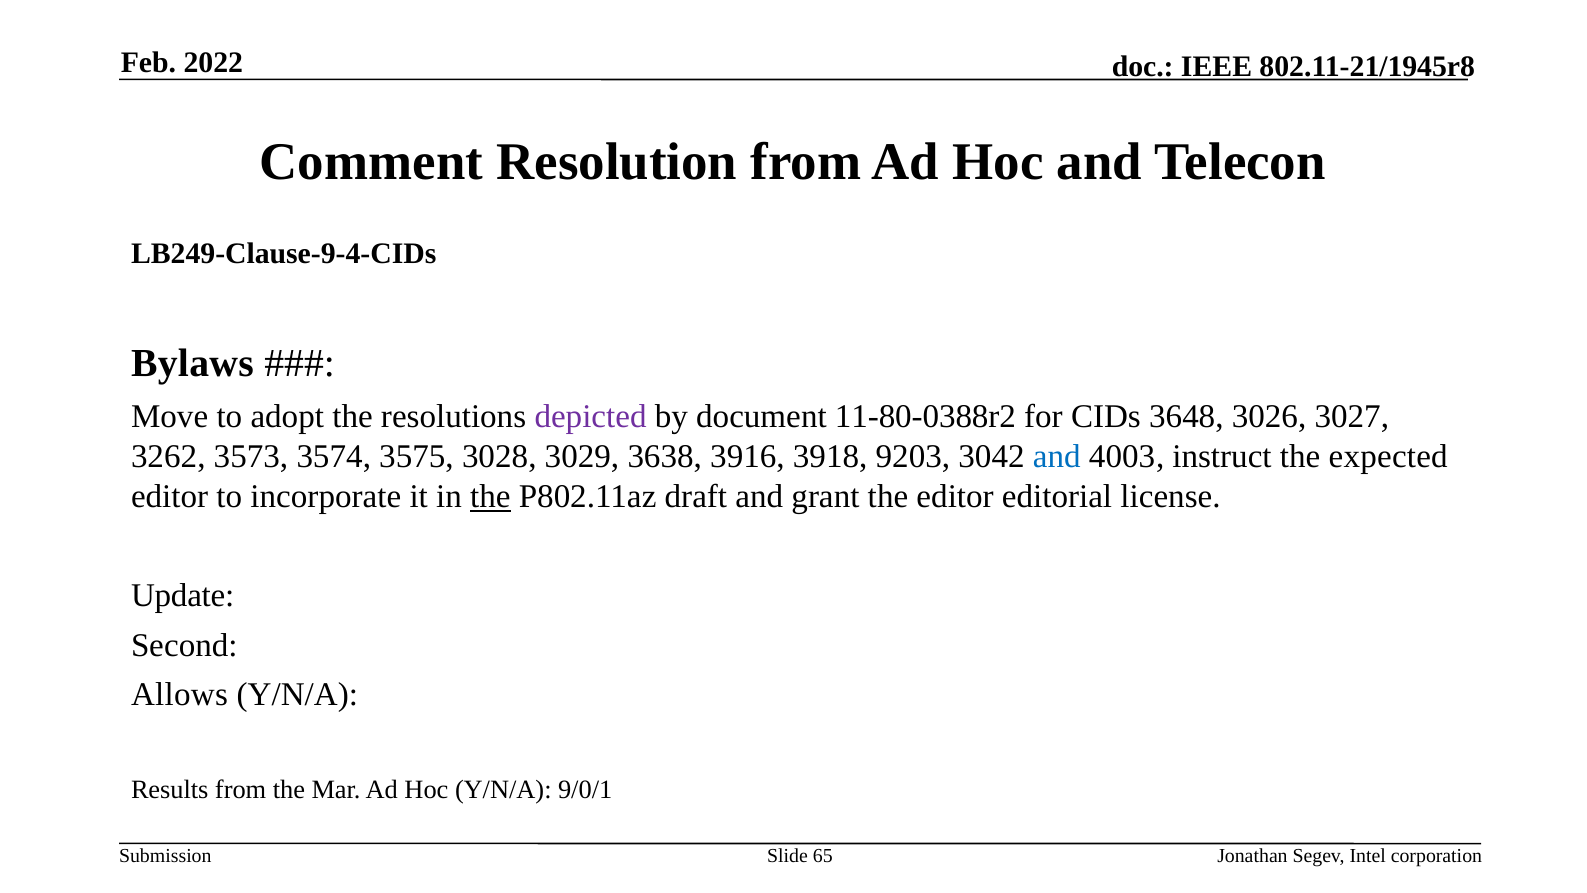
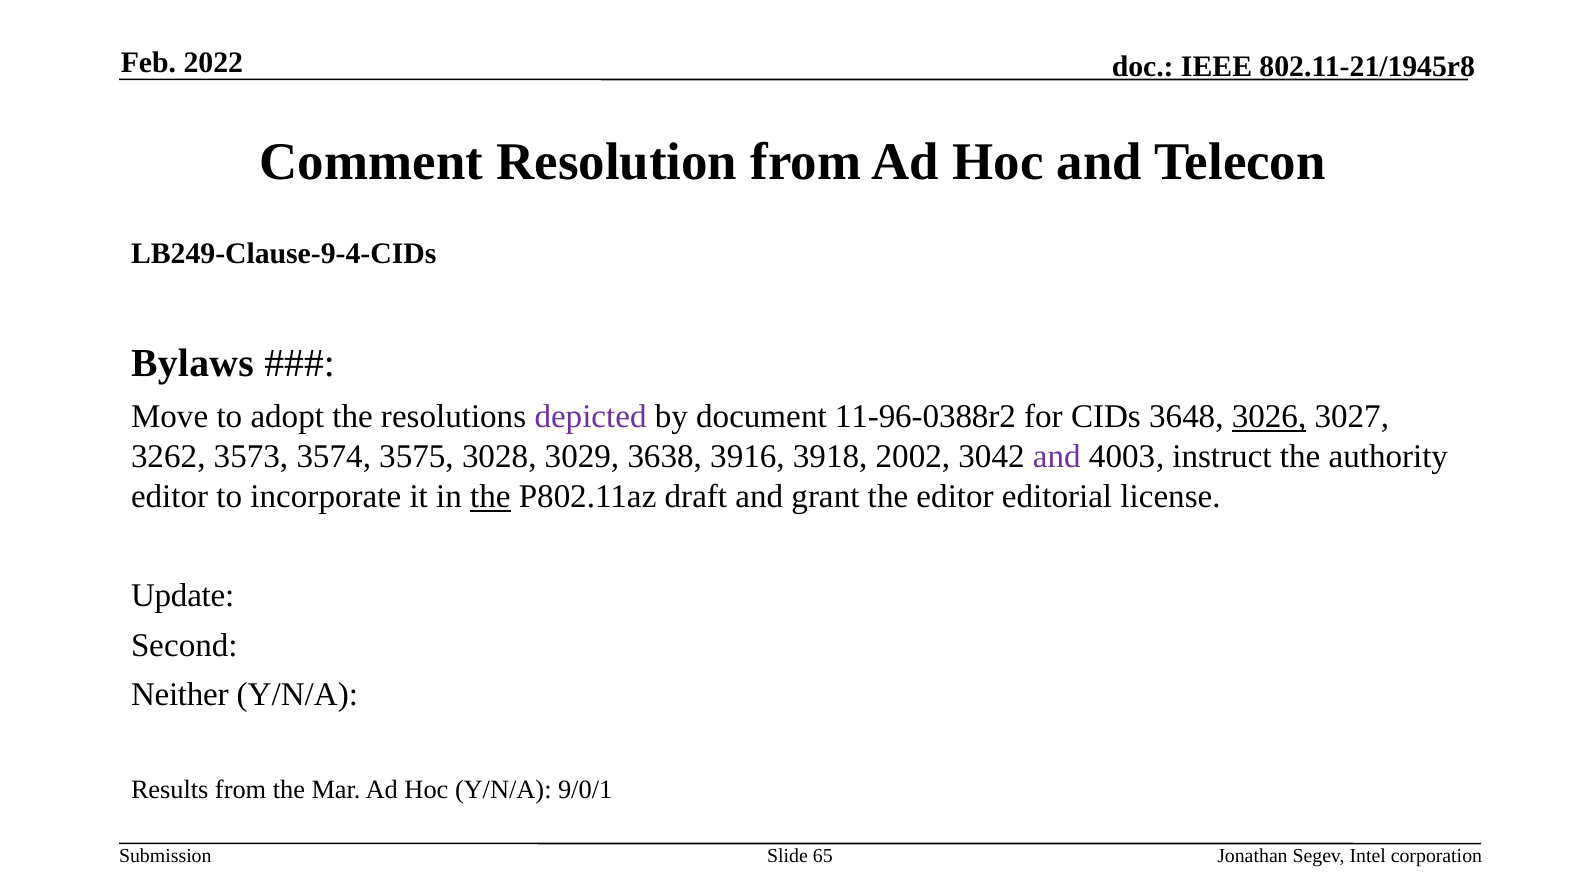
11-80-0388r2: 11-80-0388r2 -> 11-96-0388r2
3026 underline: none -> present
9203: 9203 -> 2002
and at (1057, 457) colour: blue -> purple
expected: expected -> authority
Allows: Allows -> Neither
